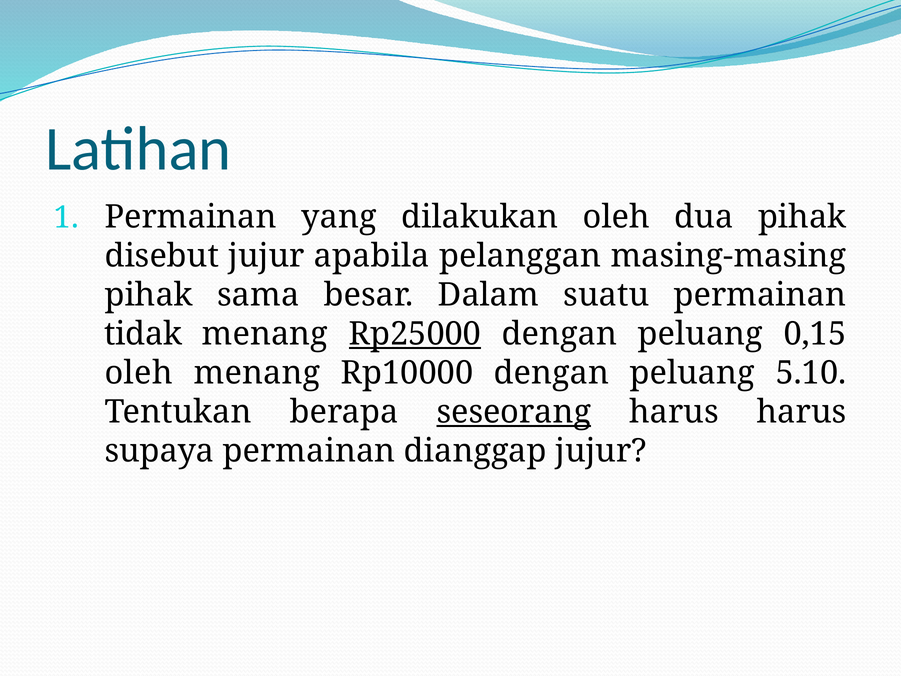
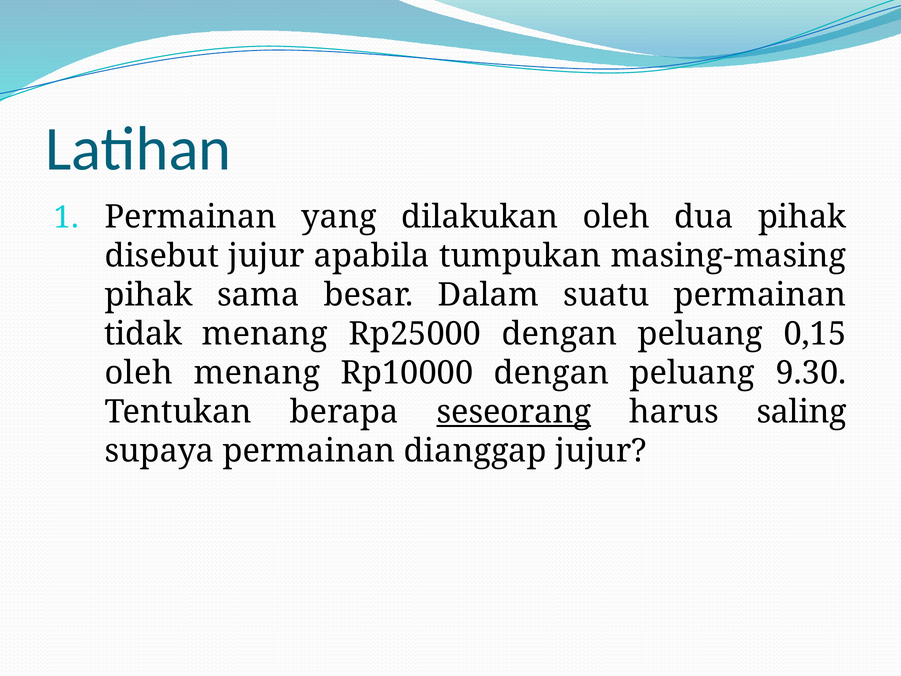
pelanggan: pelanggan -> tumpukan
Rp25000 underline: present -> none
5.10: 5.10 -> 9.30
harus harus: harus -> saling
